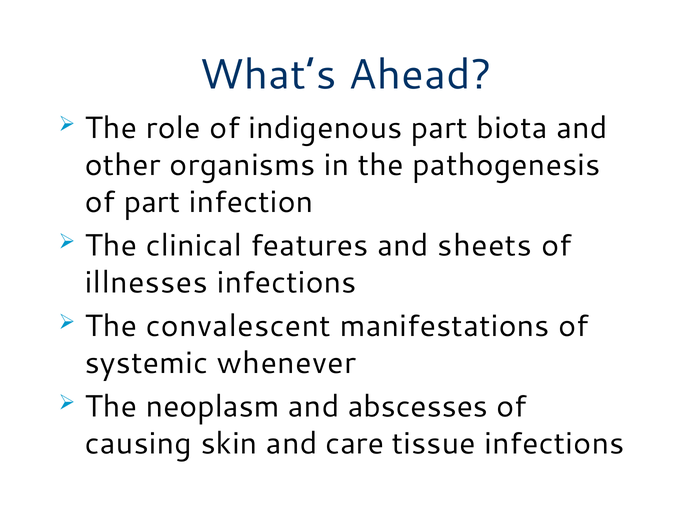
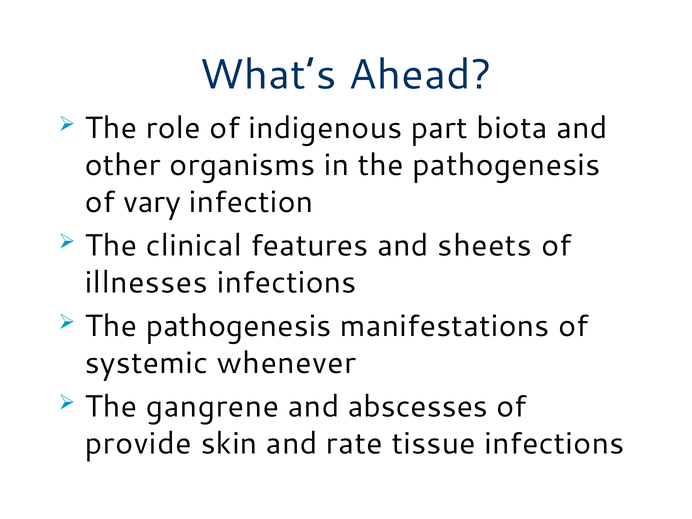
of part: part -> vary
convalescent at (238, 326): convalescent -> pathogenesis
neoplasm: neoplasm -> gangrene
causing: causing -> provide
care: care -> rate
